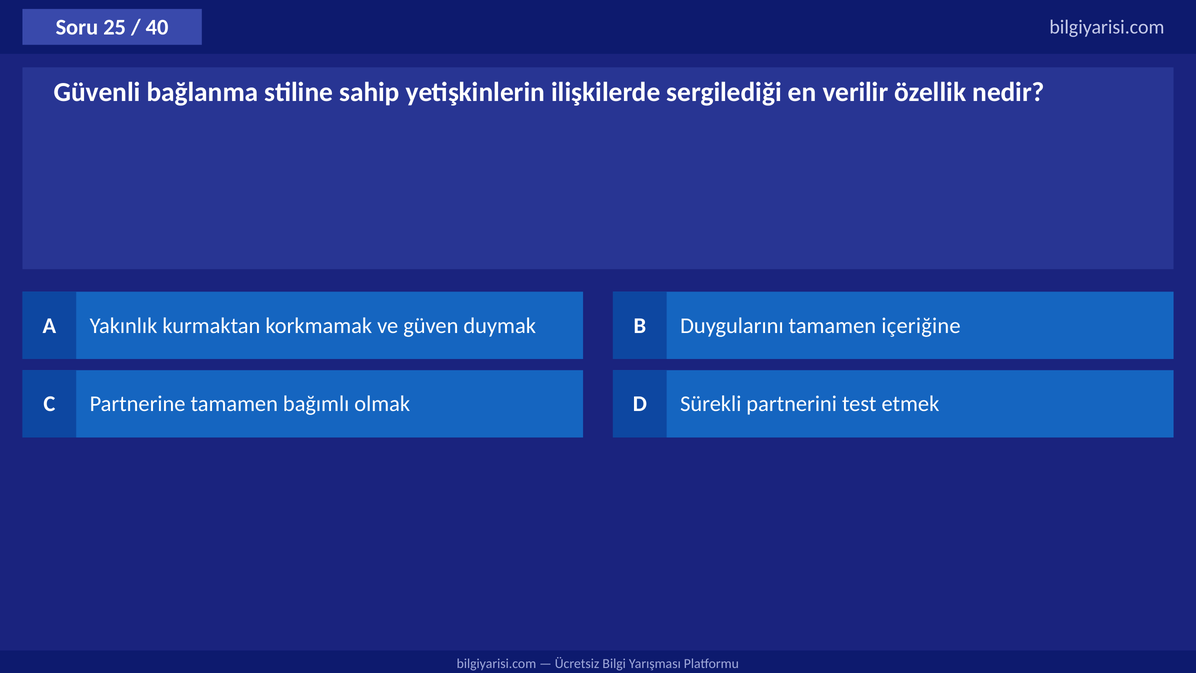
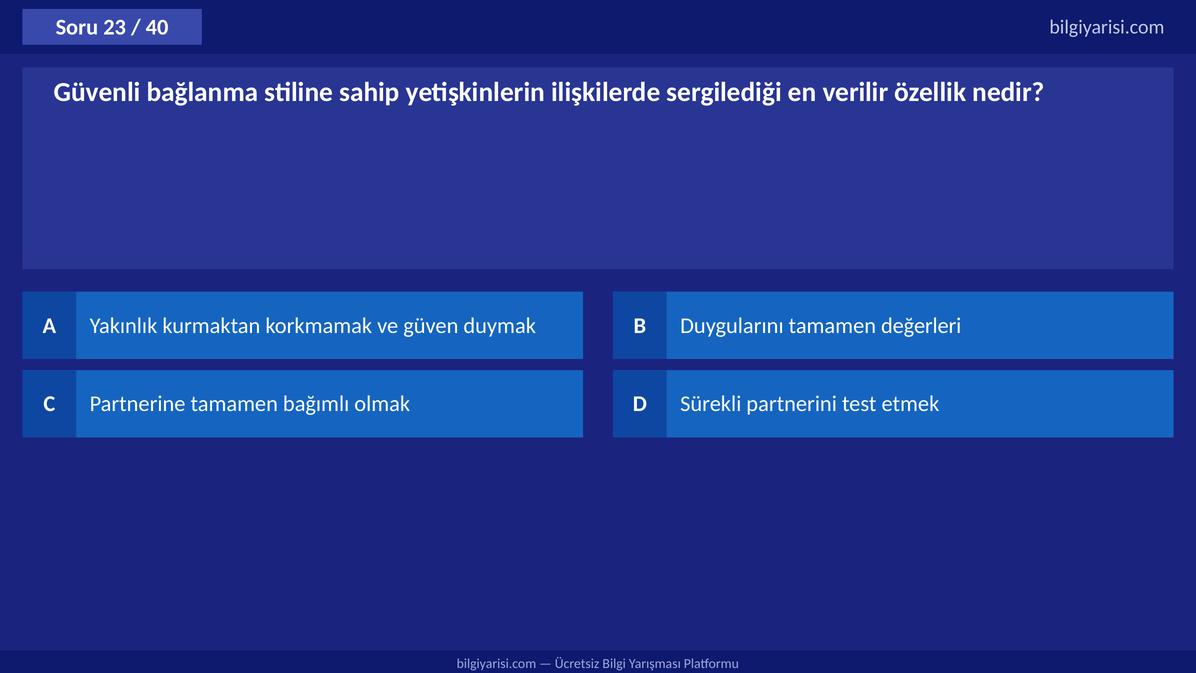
25: 25 -> 23
içeriğine: içeriğine -> değerleri
